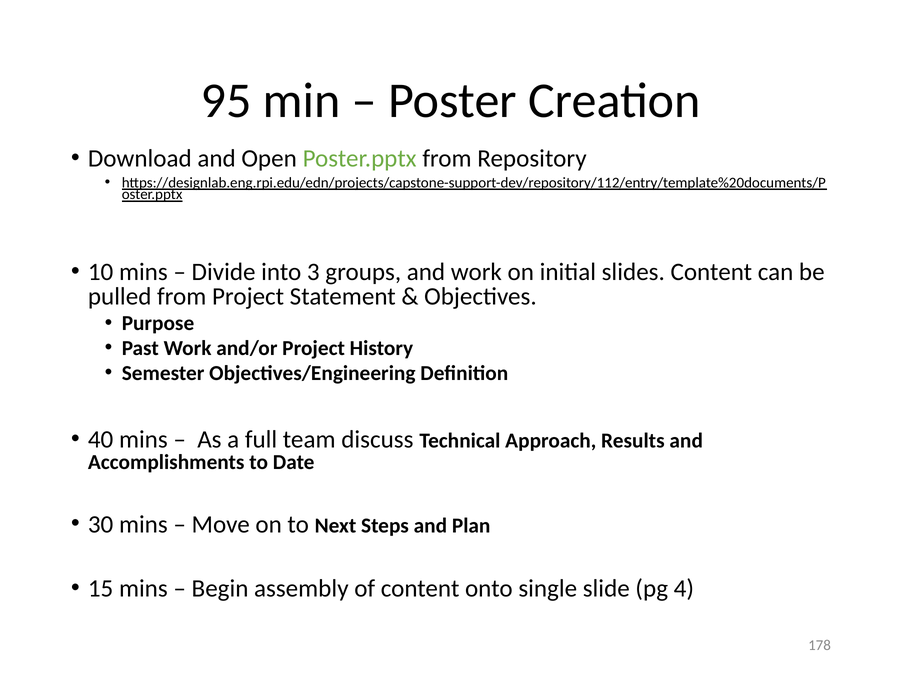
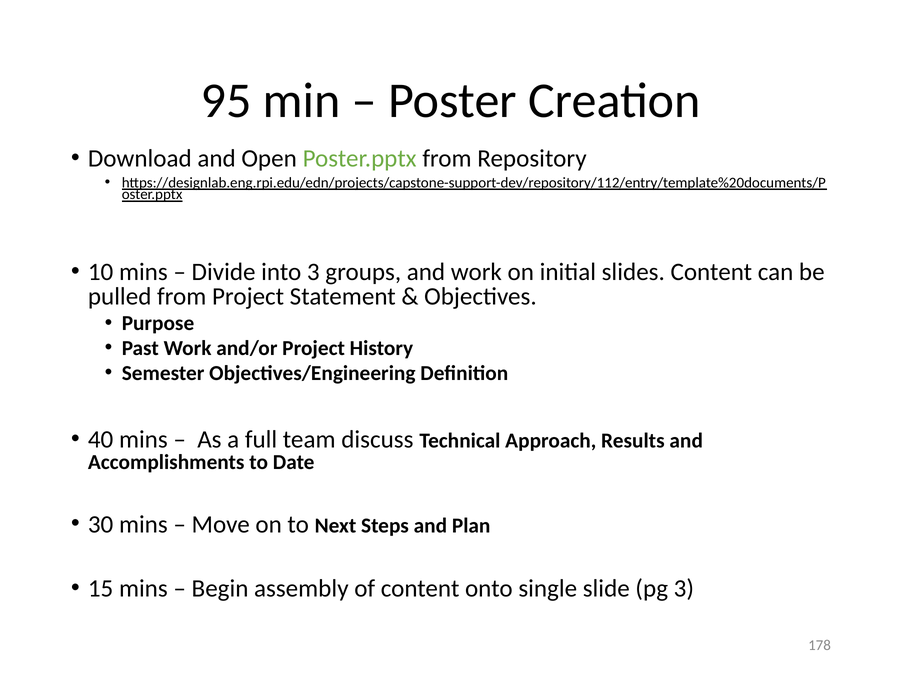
pg 4: 4 -> 3
